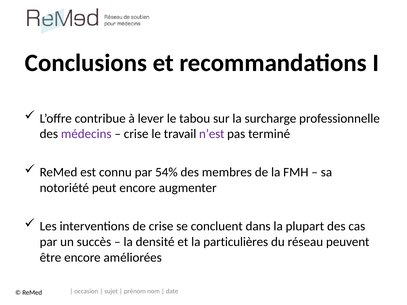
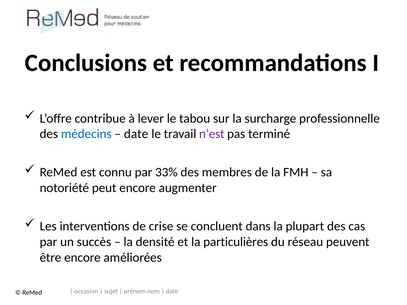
médecins colour: purple -> blue
crise at (136, 134): crise -> date
54%: 54% -> 33%
